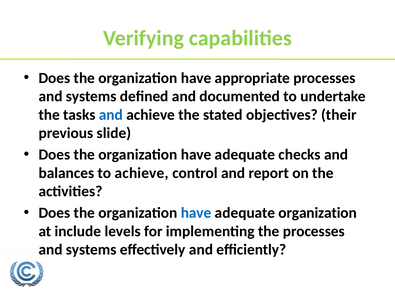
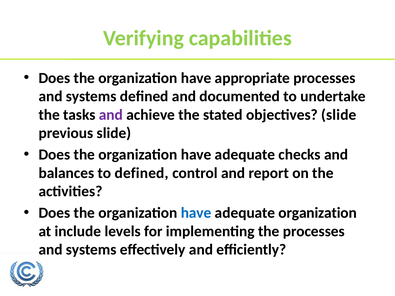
and at (111, 115) colour: blue -> purple
objectives their: their -> slide
to achieve: achieve -> defined
